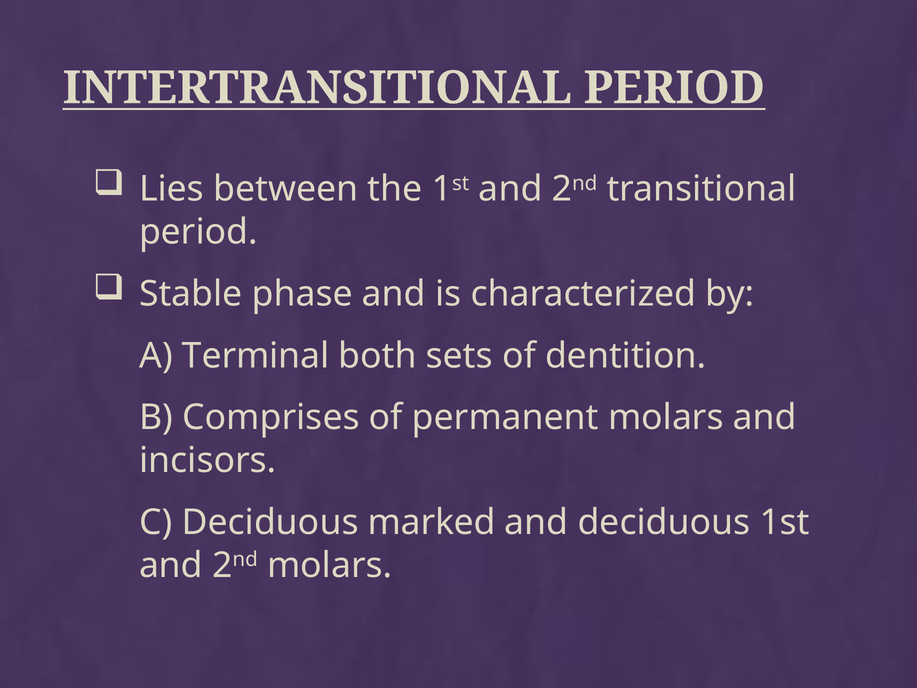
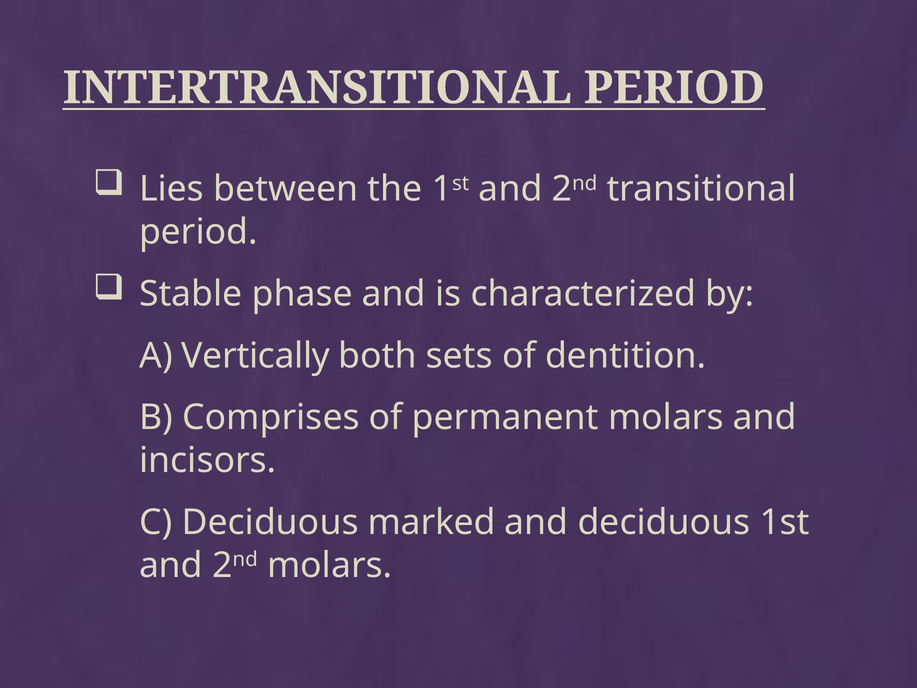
Terminal: Terminal -> Vertically
